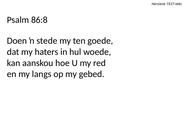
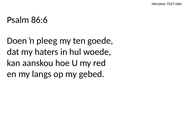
86:8: 86:8 -> 86:6
stede: stede -> pleeg
